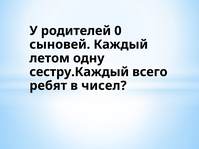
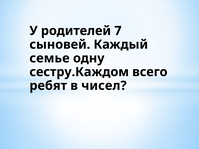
0: 0 -> 7
летом: летом -> семье
сестру.Каждый: сестру.Каждый -> сестру.Каждом
